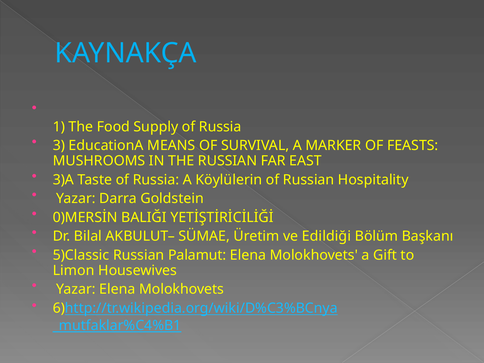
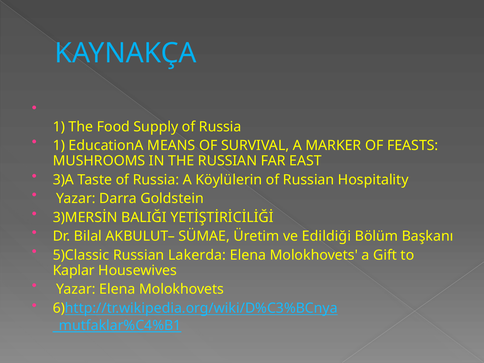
3 at (59, 146): 3 -> 1
0)MERSİN: 0)MERSİN -> 3)MERSİN
Palamut: Palamut -> Lakerda
Limon: Limon -> Kaplar
